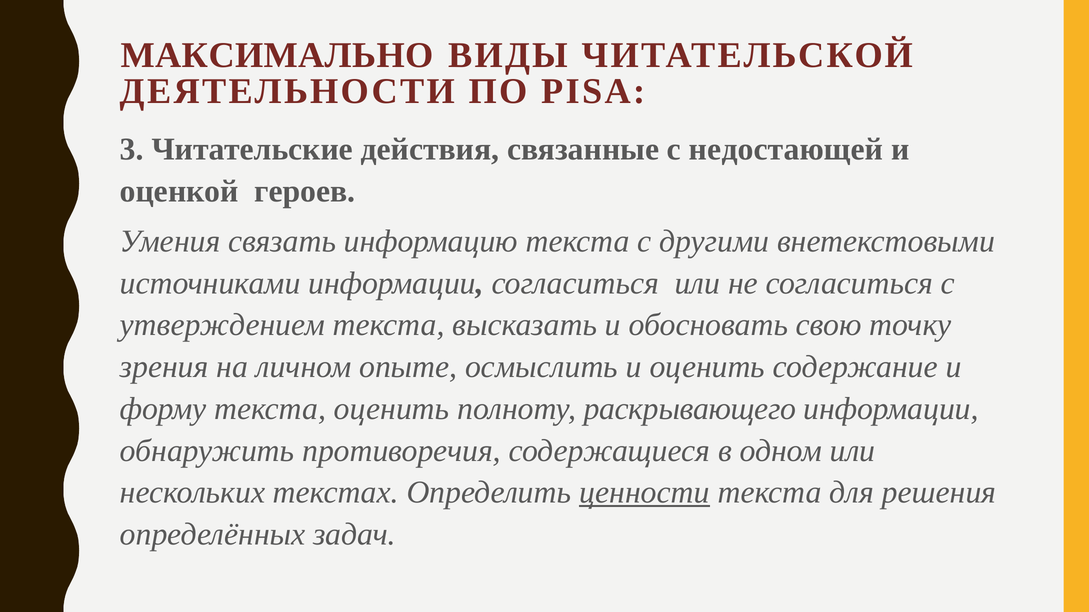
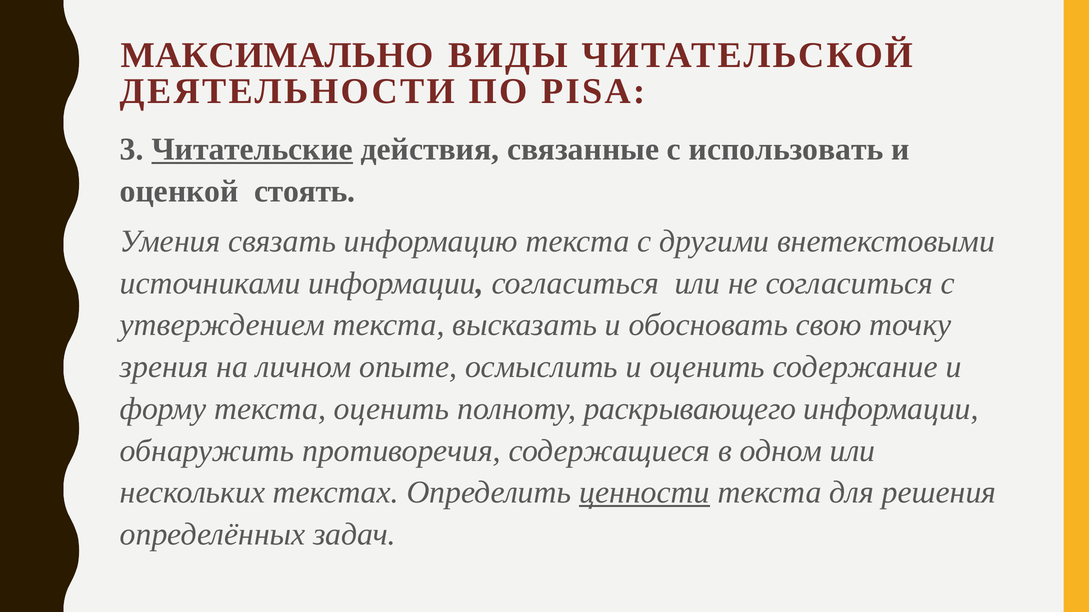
Читательские underline: none -> present
недостающей: недостающей -> использовать
героев: героев -> стоять
